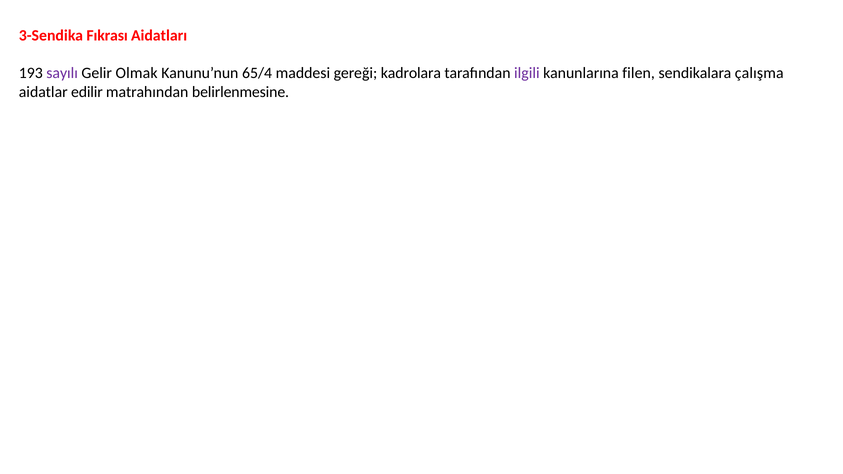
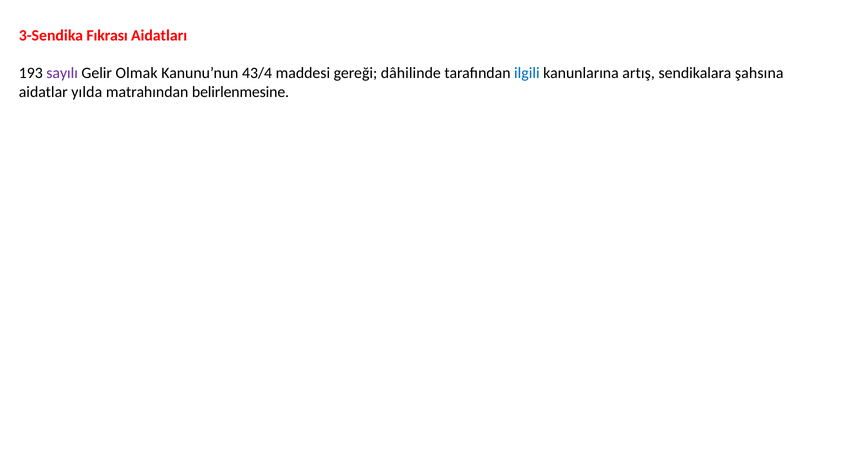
65/4: 65/4 -> 43/4
kadrolara: kadrolara -> dâhilinde
ilgili colour: purple -> blue
filen: filen -> artış
çalışma: çalışma -> şahsına
edilir: edilir -> yılda
